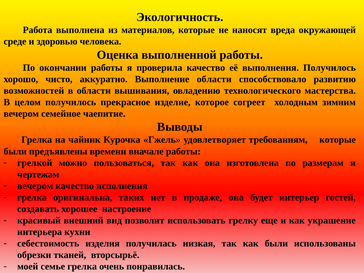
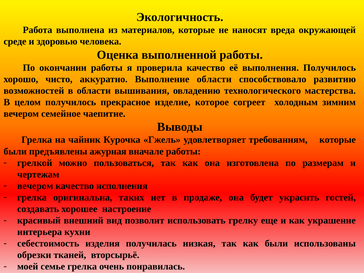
времени: времени -> ажурная
интерьер: интерьер -> украсить
